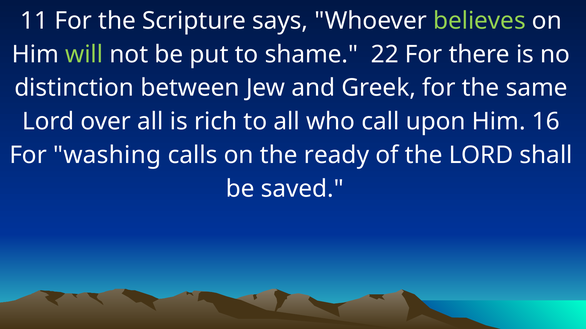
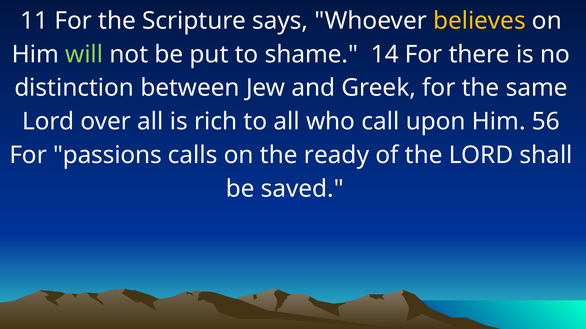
believes colour: light green -> yellow
22: 22 -> 14
16: 16 -> 56
washing: washing -> passions
